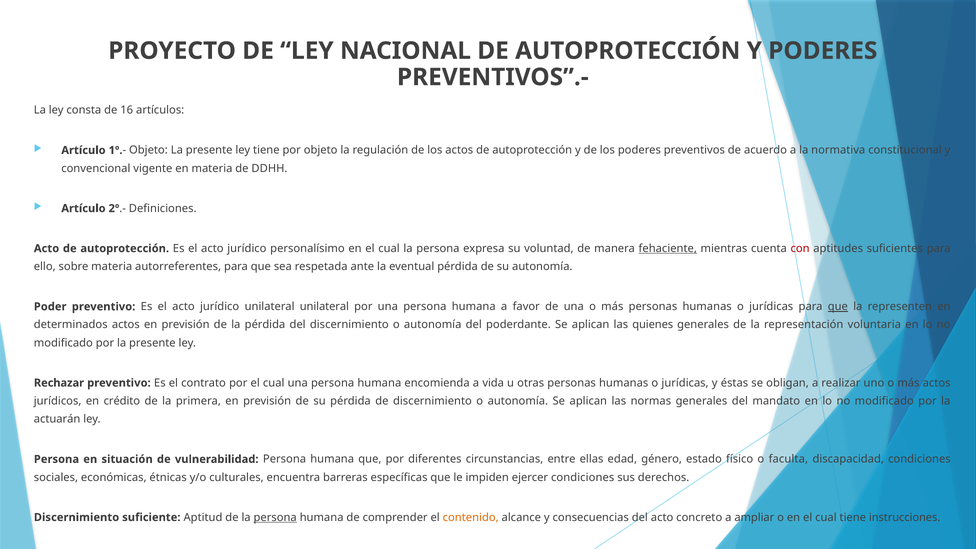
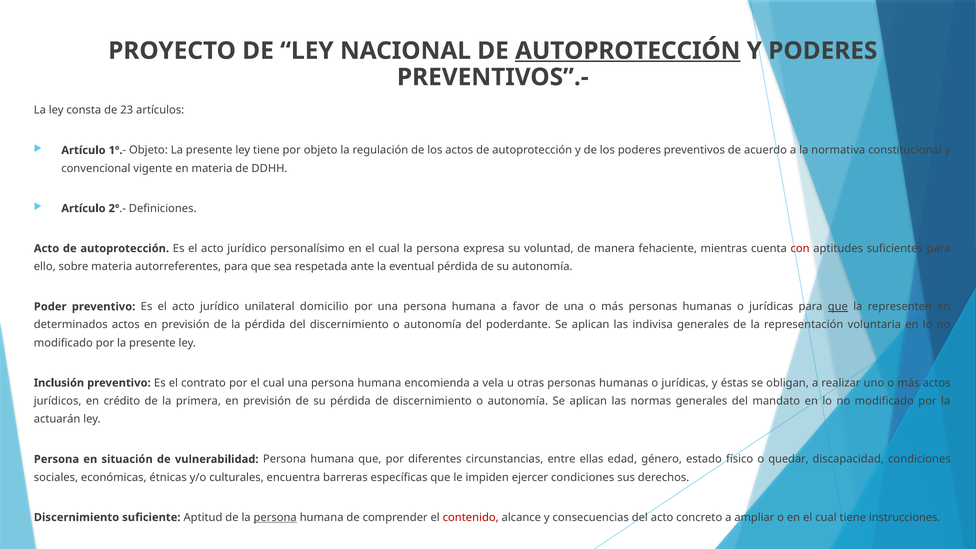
AUTOPROTECCIÓN at (628, 51) underline: none -> present
16: 16 -> 23
fehaciente underline: present -> none
unilateral unilateral: unilateral -> domicilio
quienes: quienes -> indivisa
Rechazar: Rechazar -> Inclusión
vida: vida -> vela
faculta: faculta -> quedar
contenido colour: orange -> red
